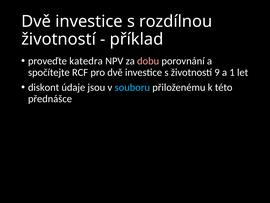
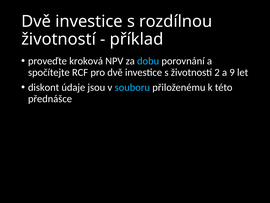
katedra: katedra -> kroková
dobu colour: pink -> light blue
9: 9 -> 2
1: 1 -> 9
